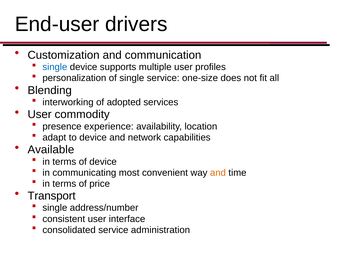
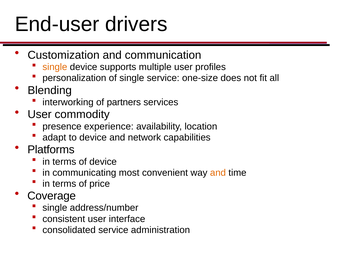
single at (55, 67) colour: blue -> orange
adopted: adopted -> partners
Available: Available -> Platforms
Transport: Transport -> Coverage
